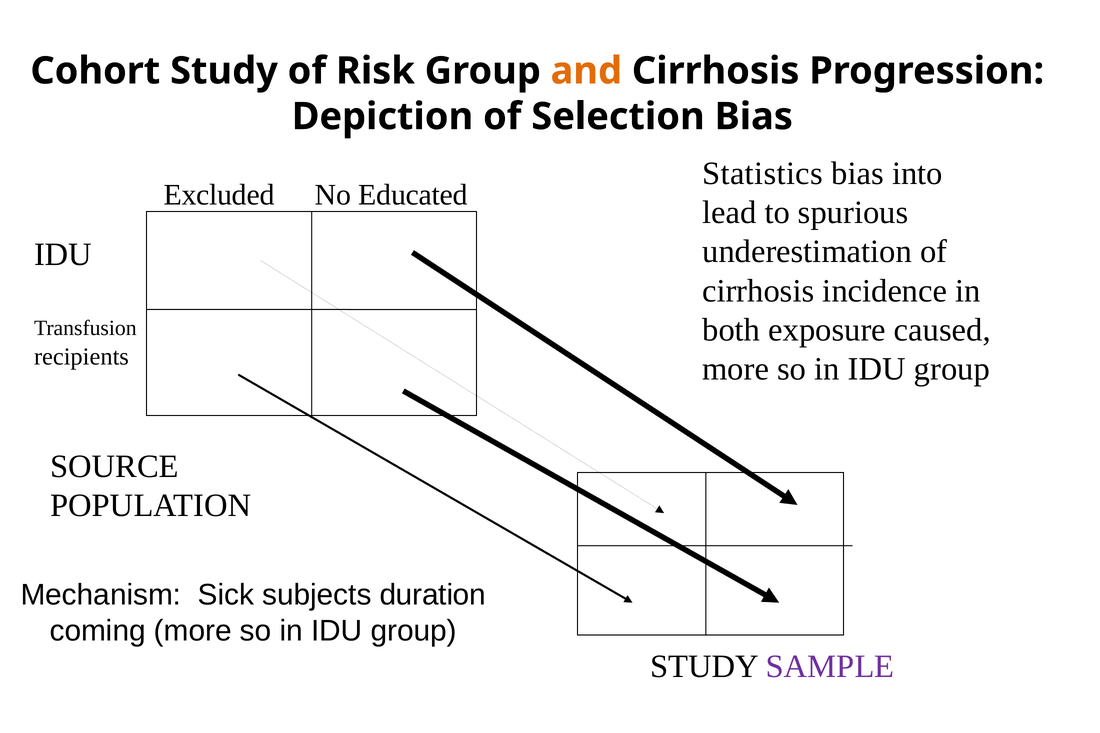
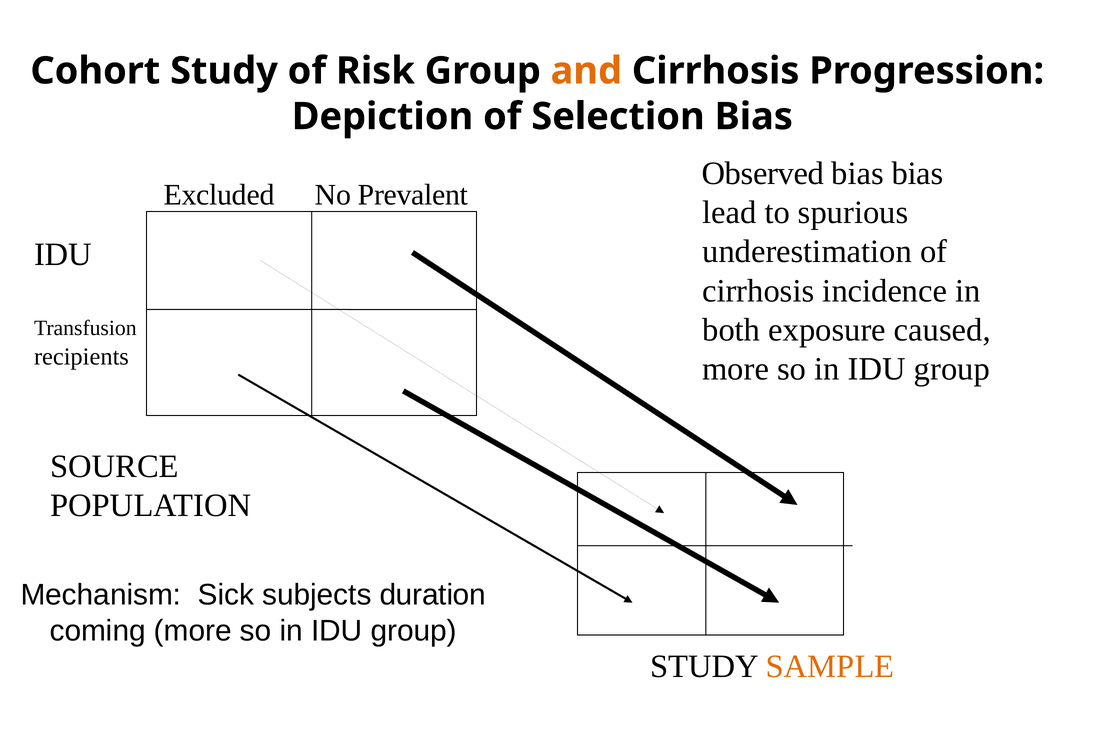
Statistics: Statistics -> Observed
bias into: into -> bias
Educated: Educated -> Prevalent
SAMPLE colour: purple -> orange
